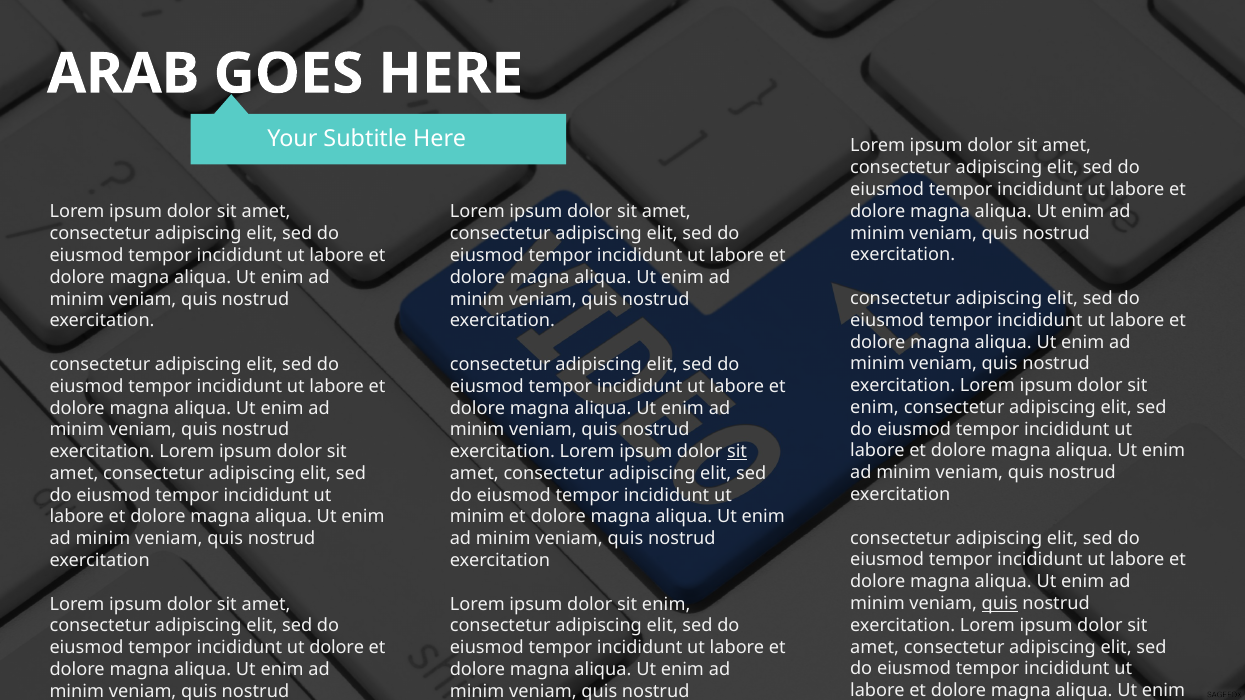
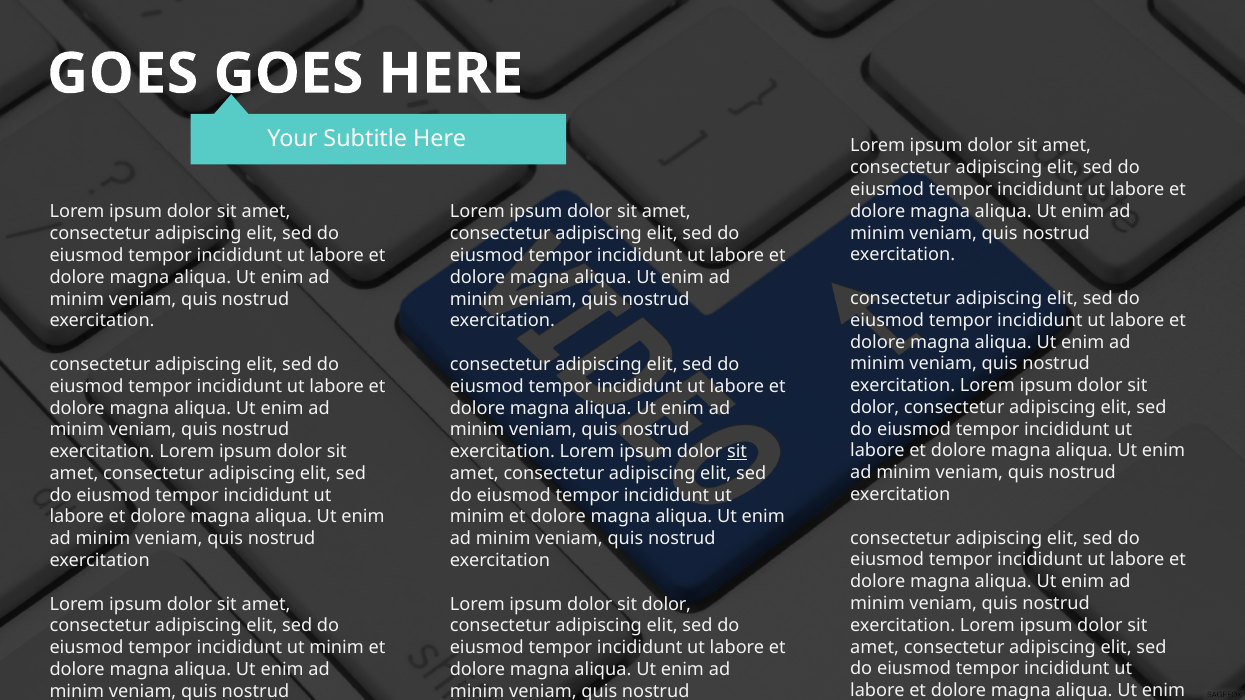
ARAB at (123, 74): ARAB -> GOES
enim at (874, 408): enim -> dolor
quis at (1000, 604) underline: present -> none
enim at (666, 604): enim -> dolor
dolore at (337, 648): dolore -> minim
